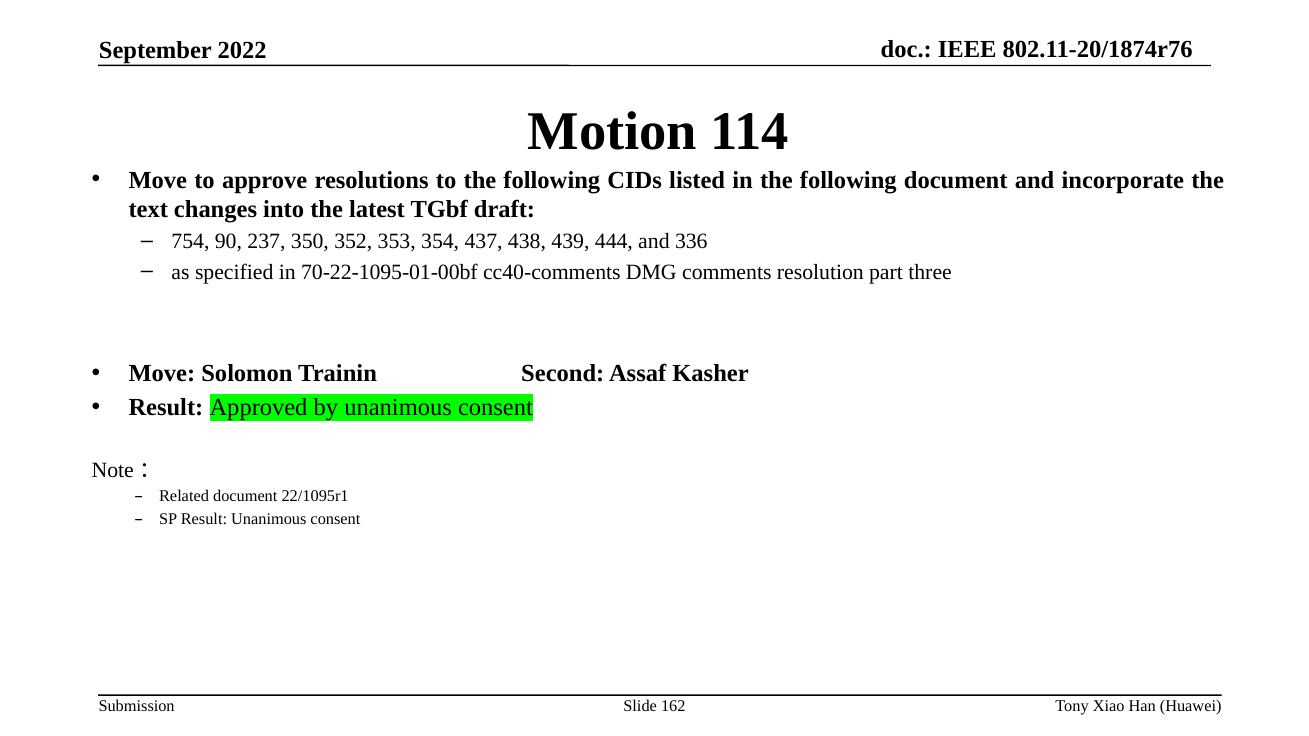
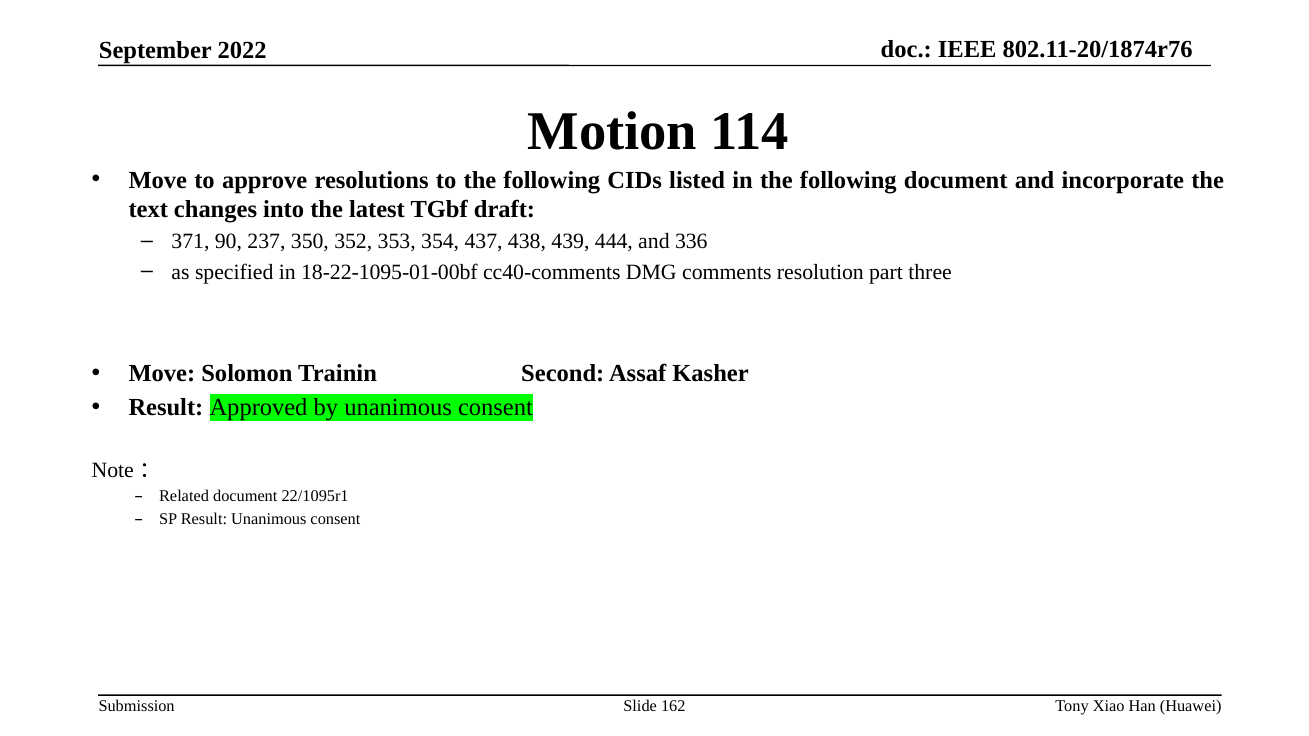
754: 754 -> 371
70-22-1095-01-00bf: 70-22-1095-01-00bf -> 18-22-1095-01-00bf
